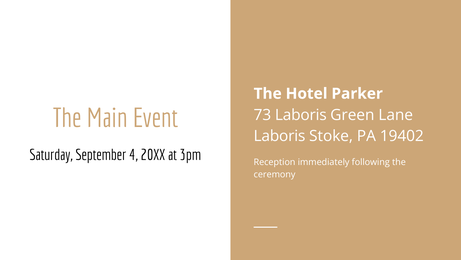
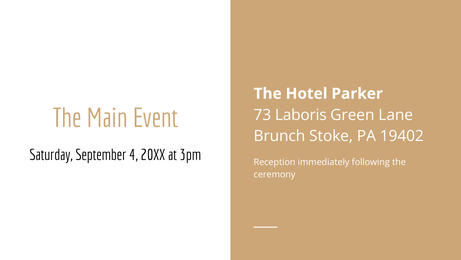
Laboris at (279, 136): Laboris -> Brunch
